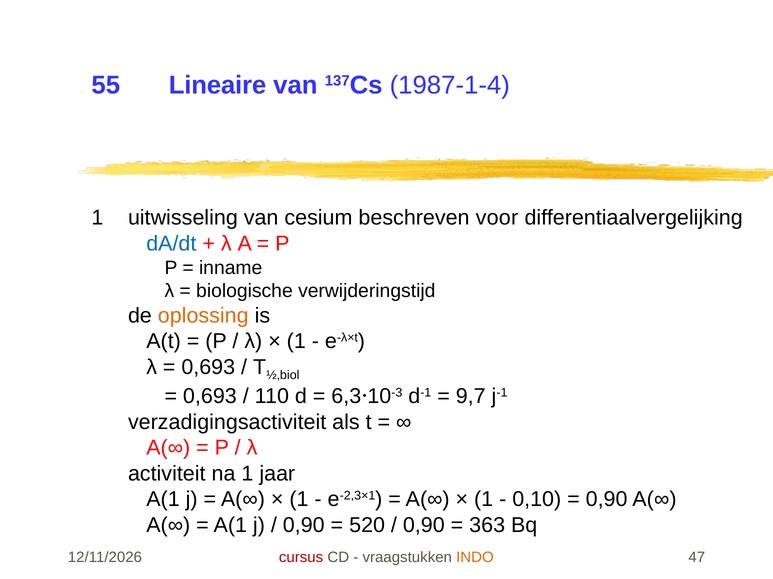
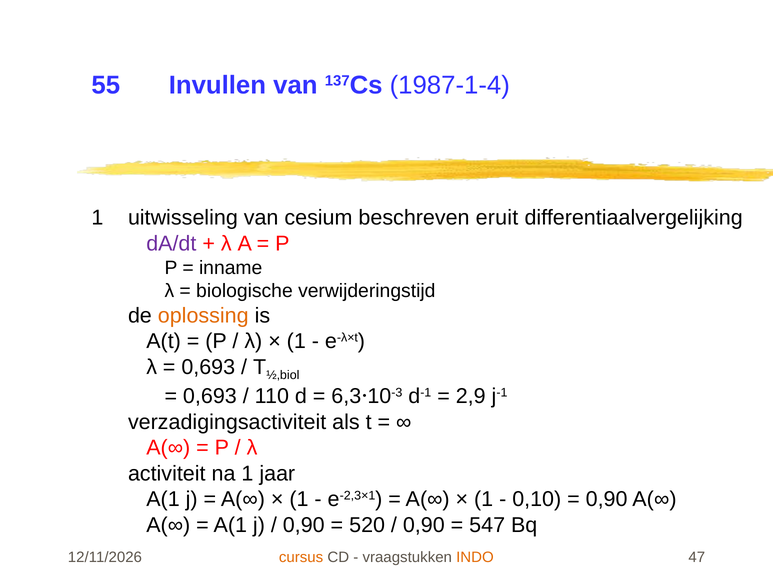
Lineaire: Lineaire -> Invullen
voor: voor -> eruit
dA/dt colour: blue -> purple
9,7: 9,7 -> 2,9
363: 363 -> 547
cursus colour: red -> orange
